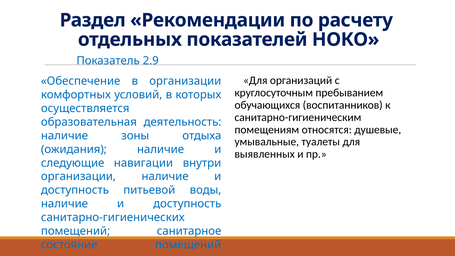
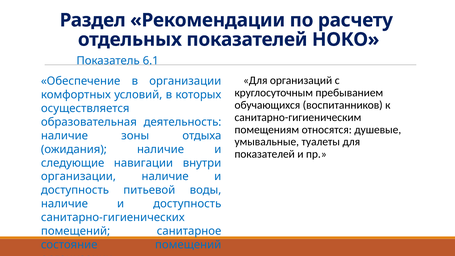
2.9: 2.9 -> 6.1
выявленных at (265, 154): выявленных -> показателей
